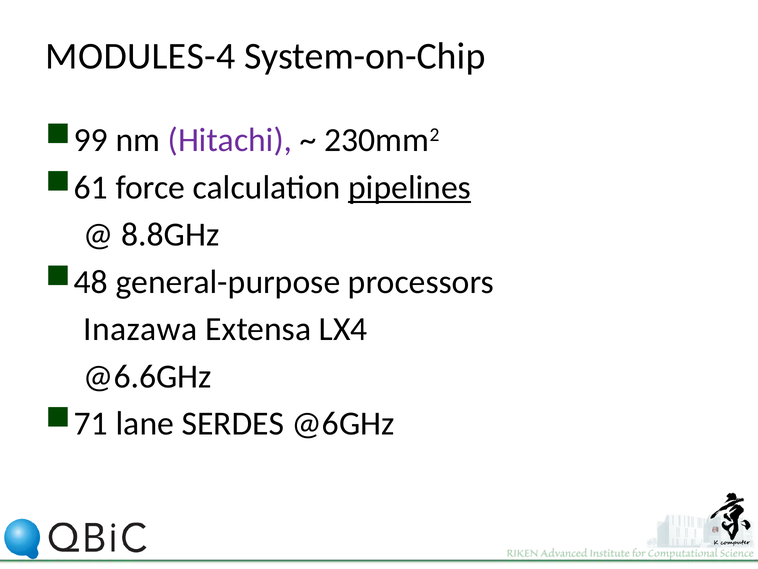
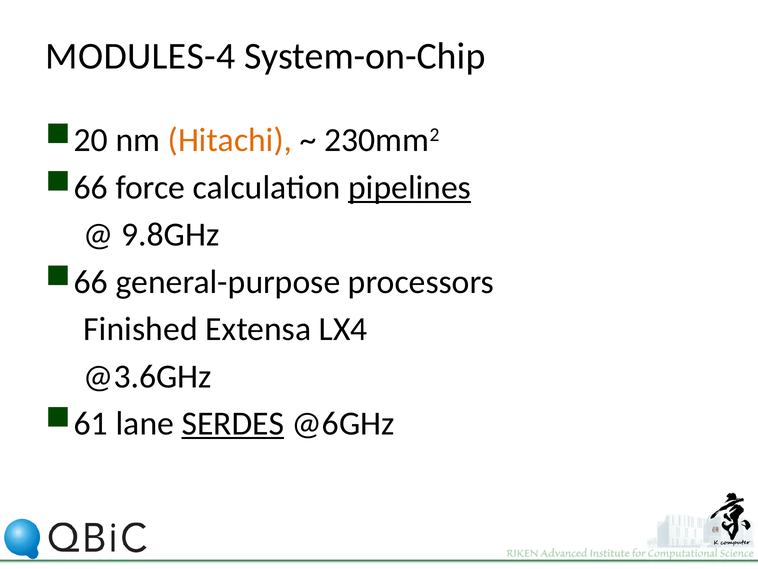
99: 99 -> 20
Hitachi colour: purple -> orange
61 at (91, 187): 61 -> 66
8.8GHz: 8.8GHz -> 9.8GHz
48 at (91, 282): 48 -> 66
Inazawa: Inazawa -> Finished
@6.6GHz: @6.6GHz -> @3.6GHz
71: 71 -> 61
SERDES underline: none -> present
